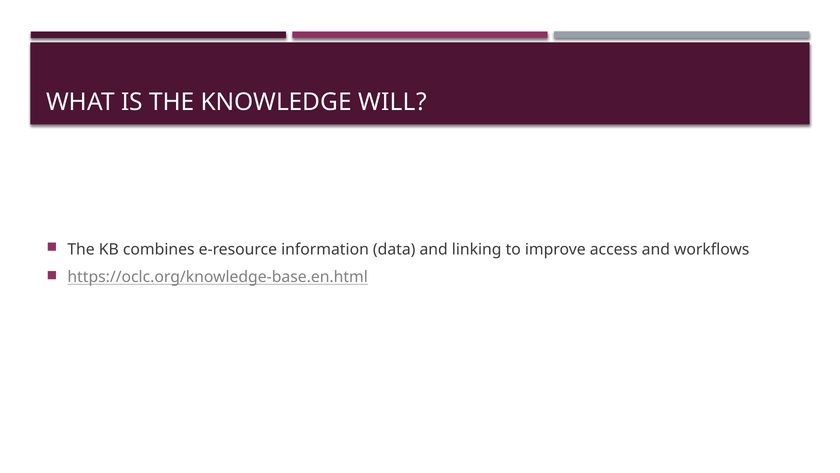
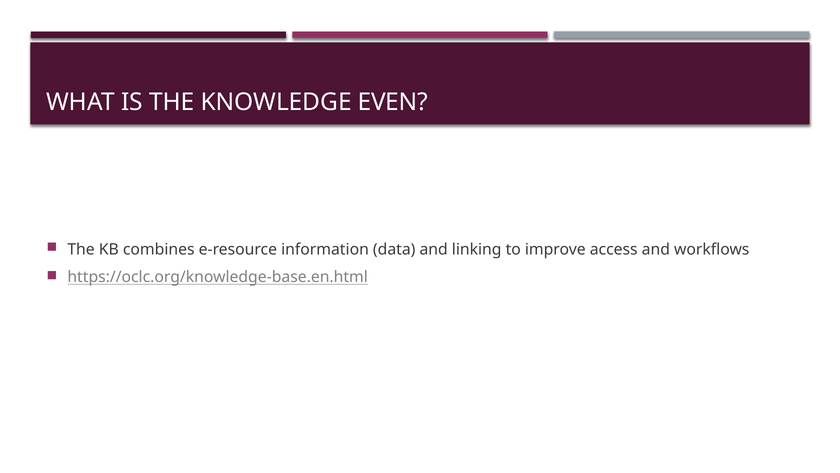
WILL: WILL -> EVEN
